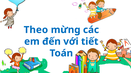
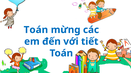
Theo at (36, 30): Theo -> Toán
